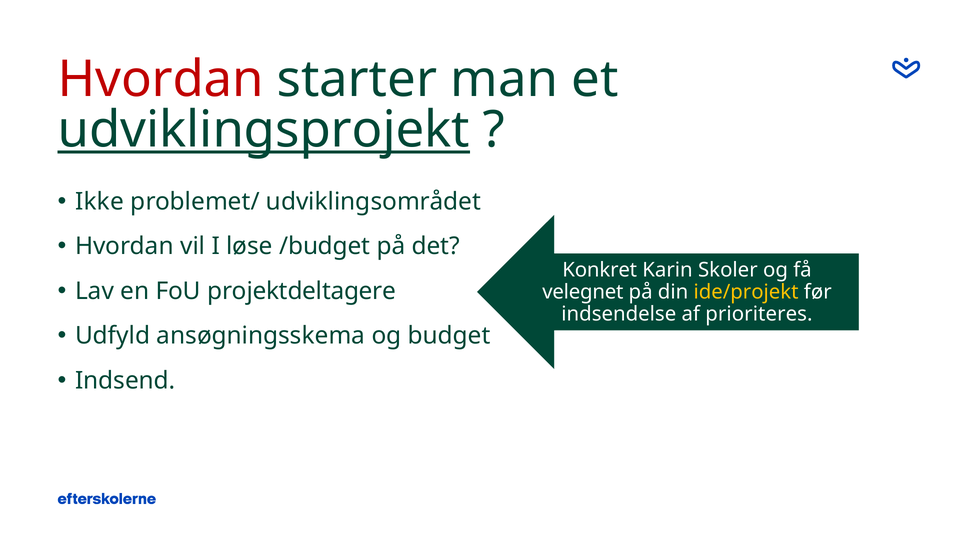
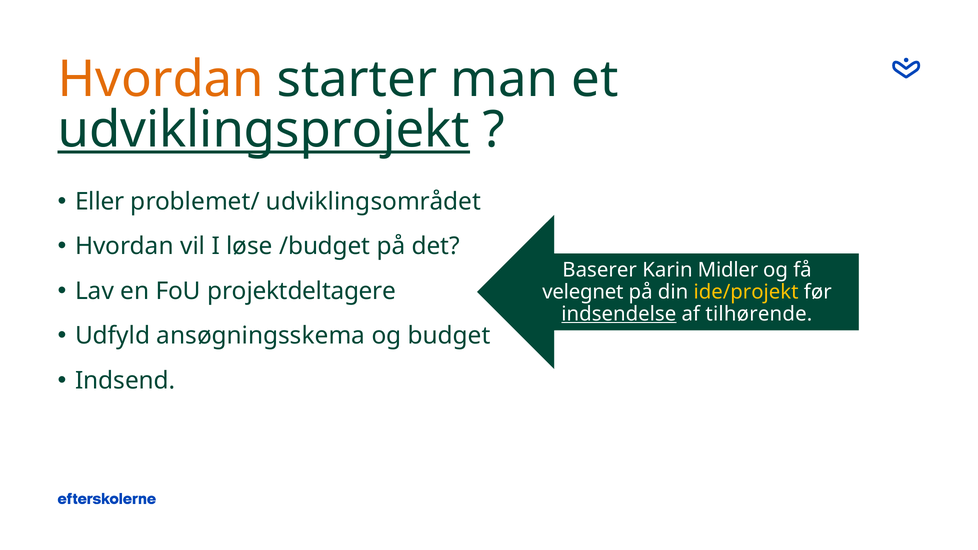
Hvordan at (161, 79) colour: red -> orange
Ikke: Ikke -> Eller
Konkret: Konkret -> Baserer
Skoler: Skoler -> Midler
indsendelse underline: none -> present
prioriteres: prioriteres -> tilhørende
